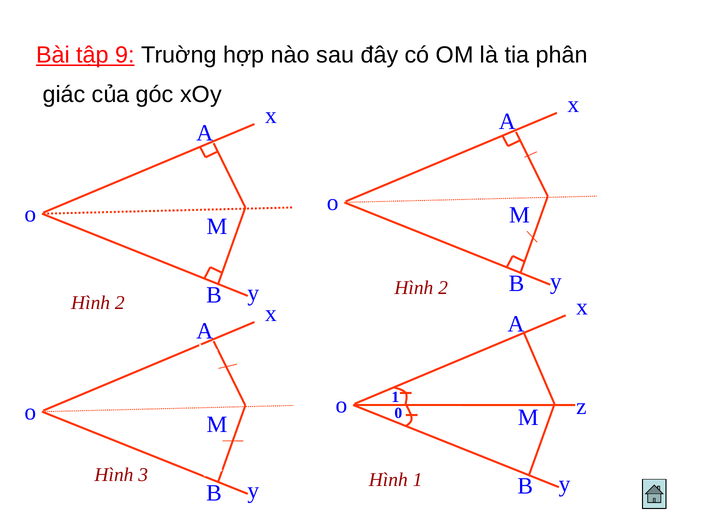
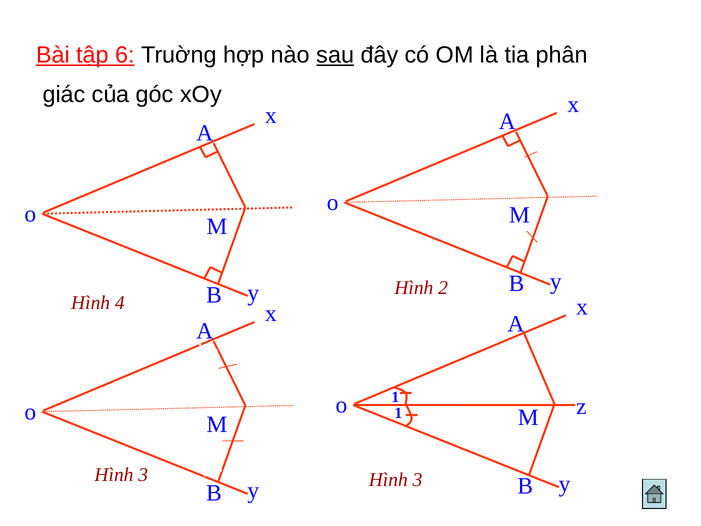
9: 9 -> 6
sau underline: none -> present
2 at (120, 303): 2 -> 4
M 0: 0 -> 1
1 at (418, 480): 1 -> 3
